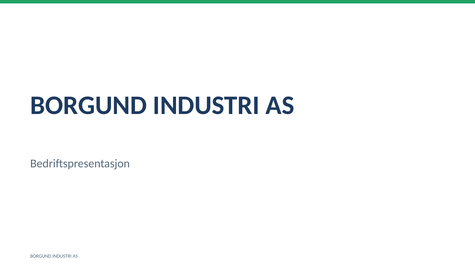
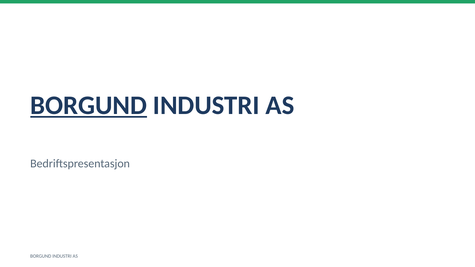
BORGUND at (89, 105) underline: none -> present
